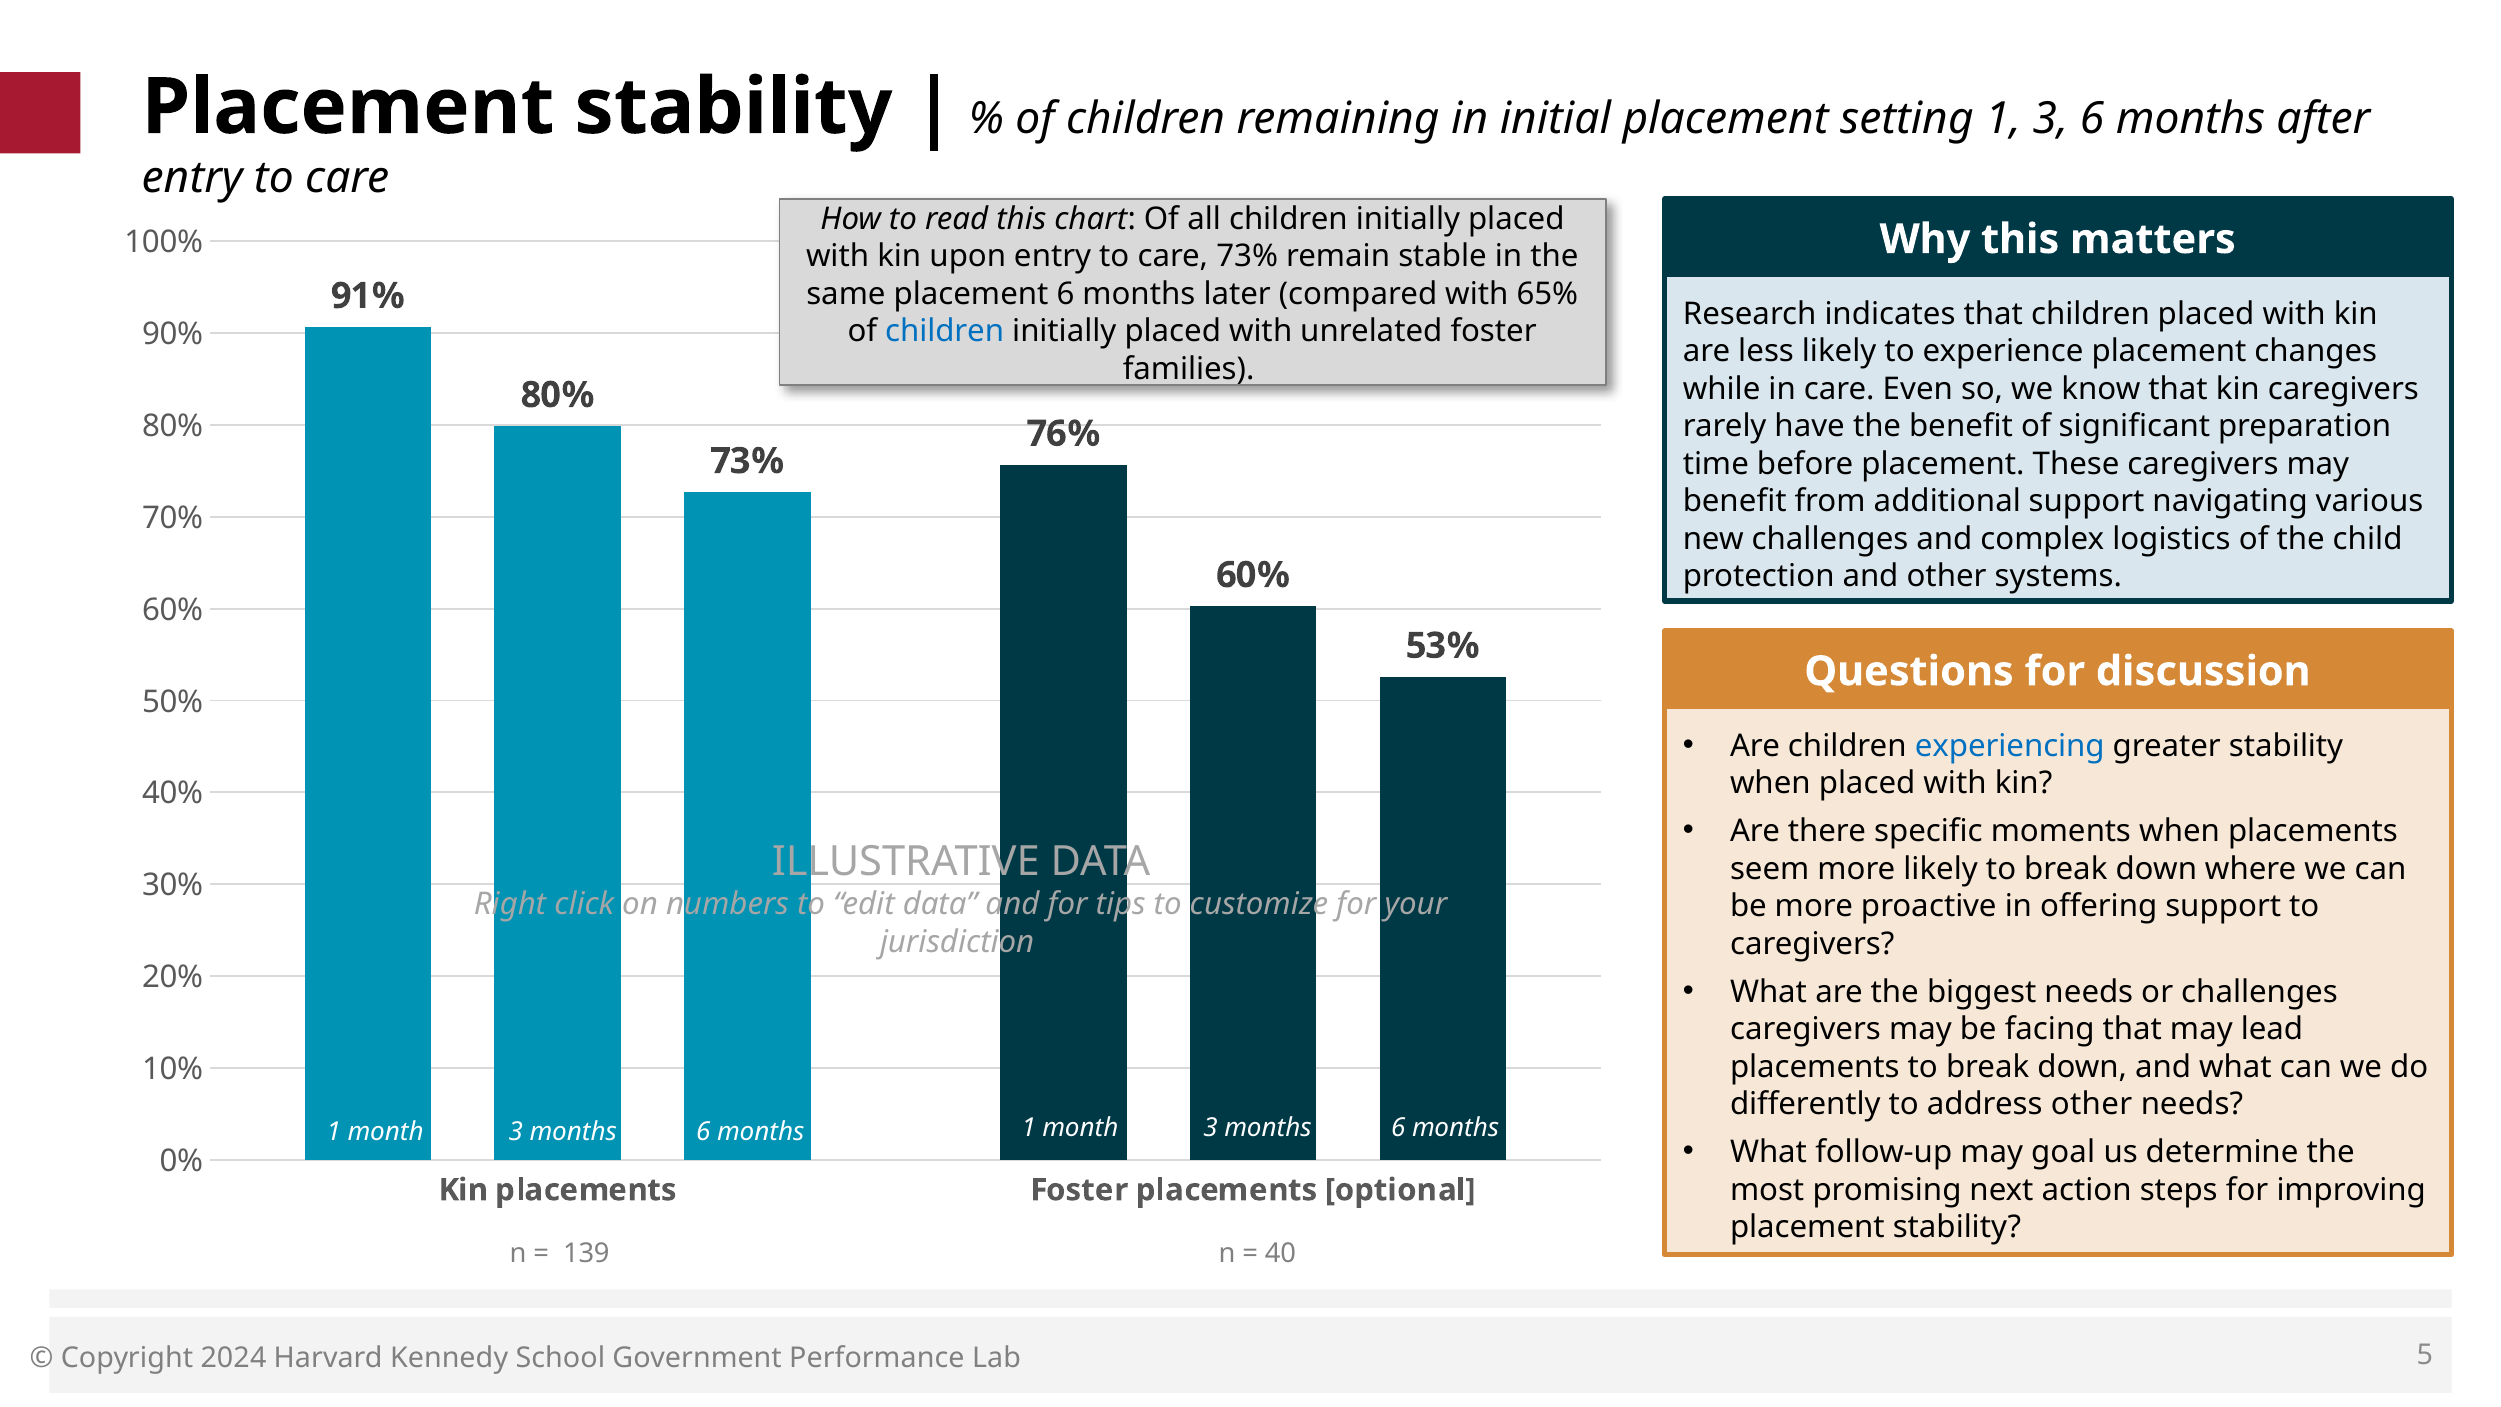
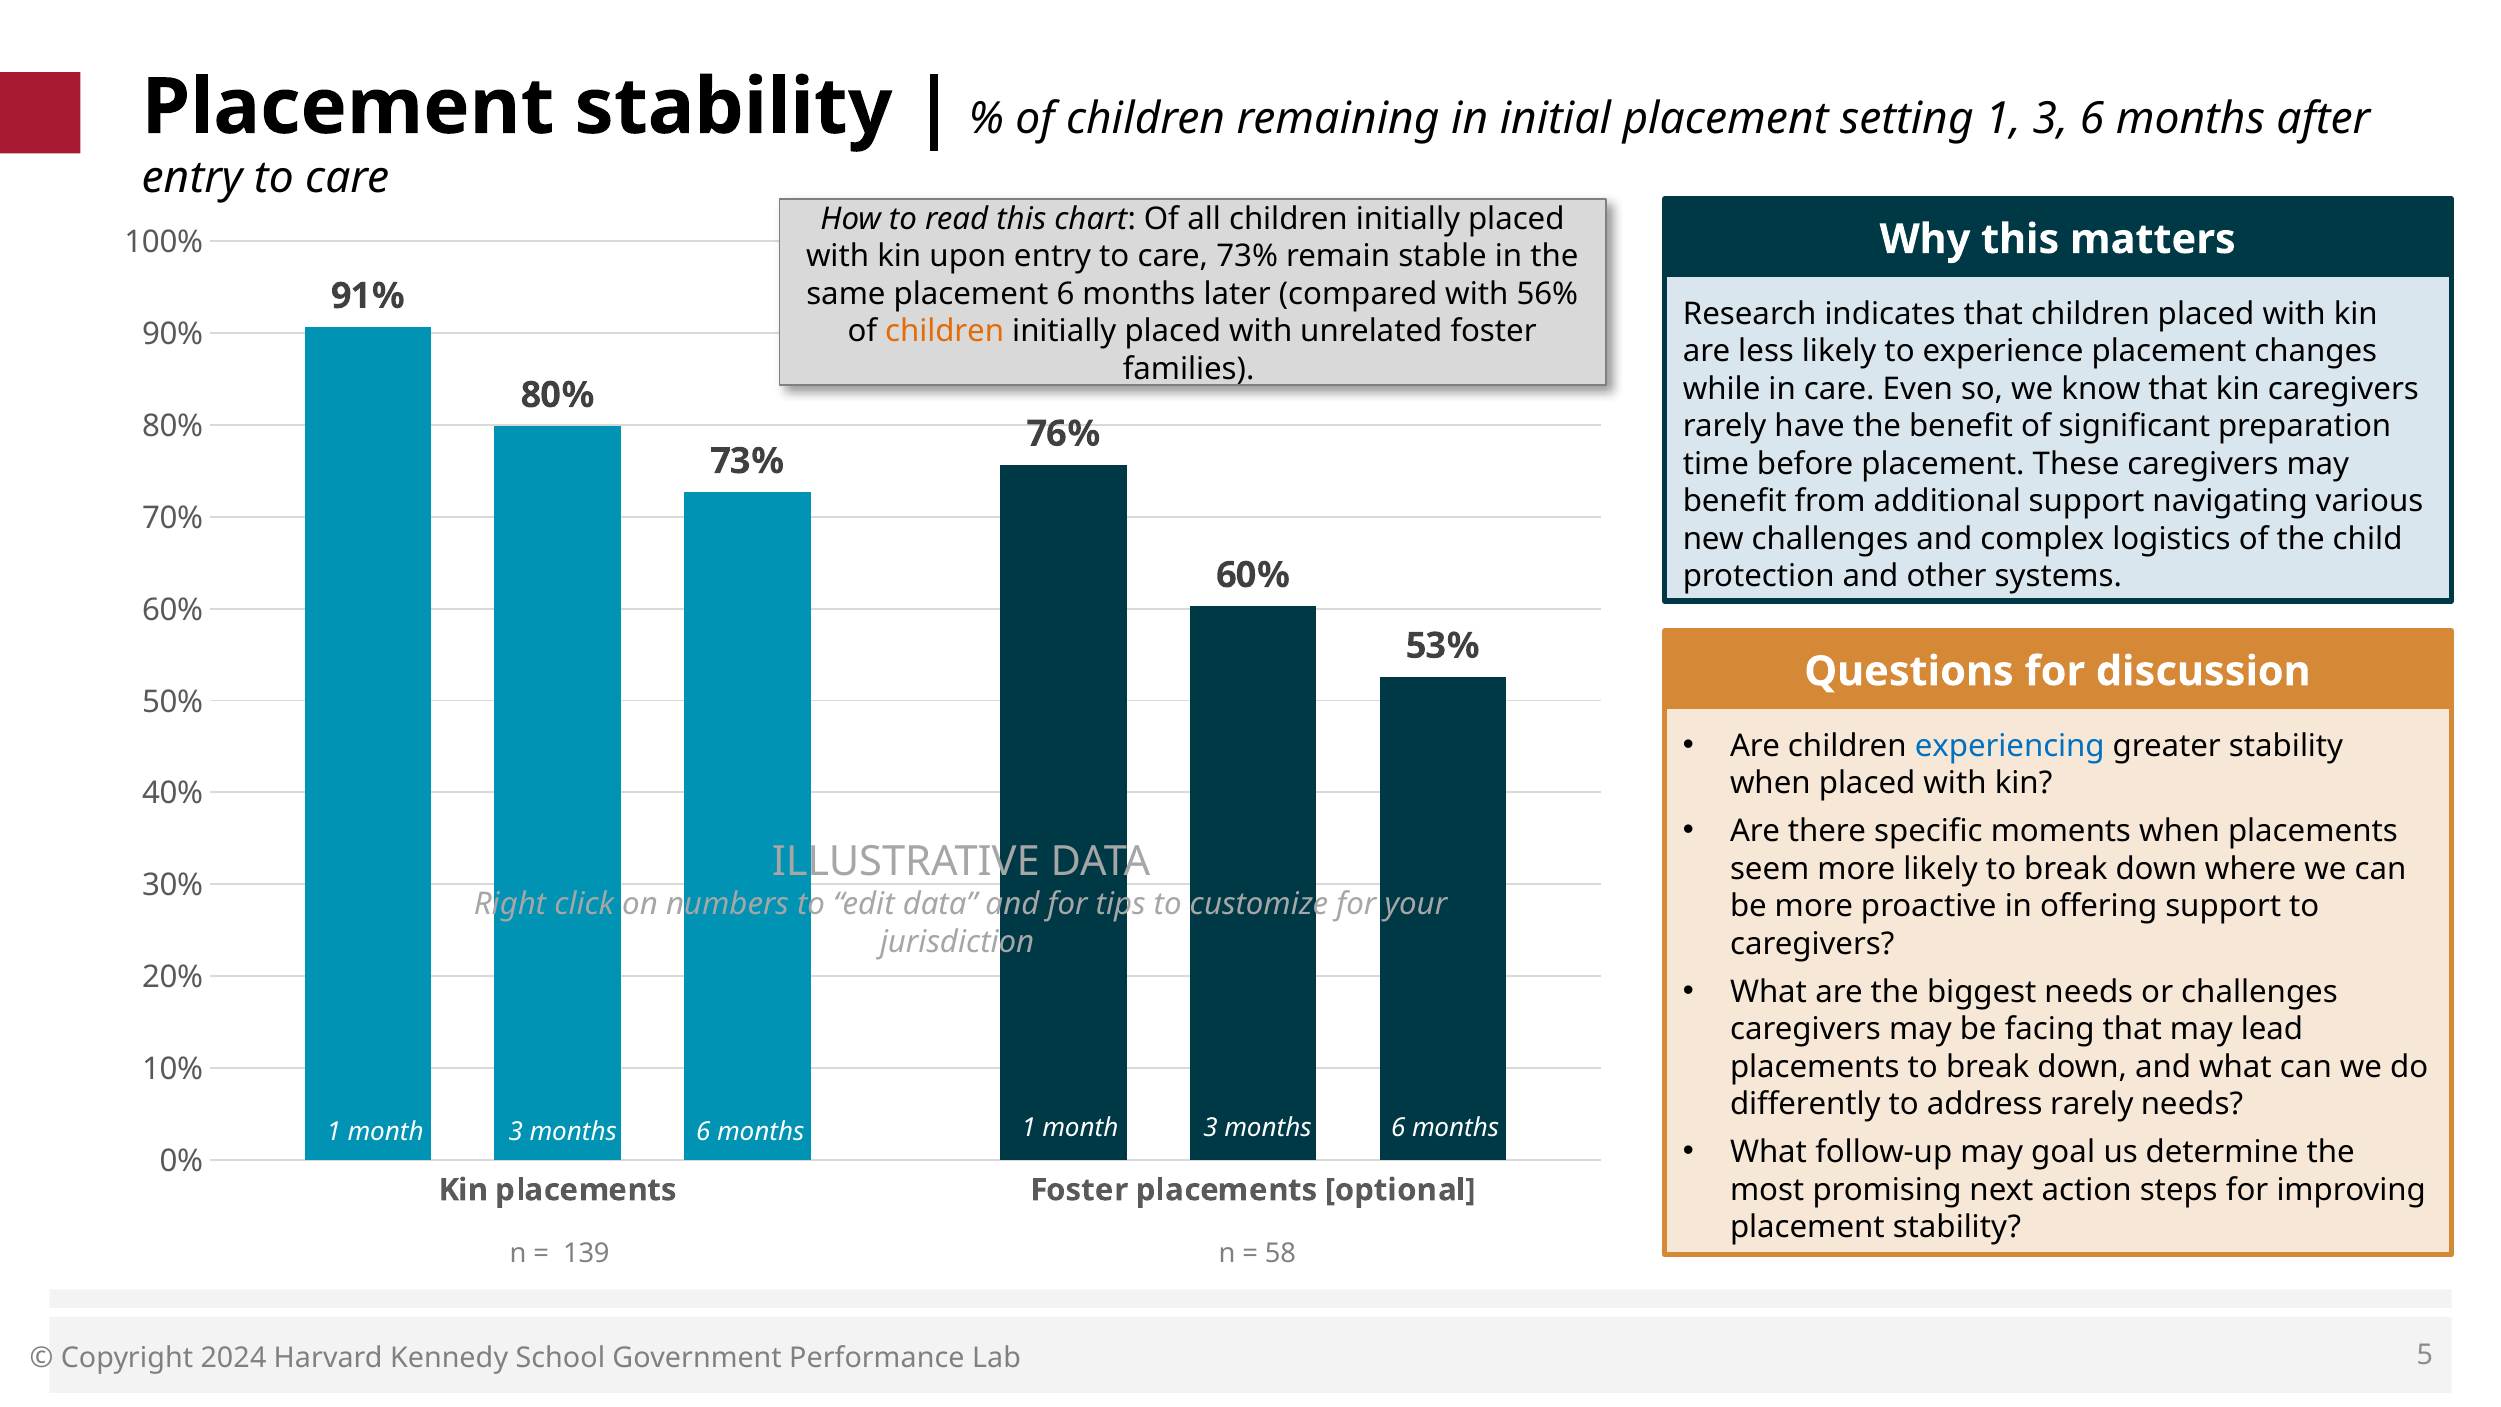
65%: 65% -> 56%
children at (945, 332) colour: blue -> orange
address other: other -> rarely
40: 40 -> 58
